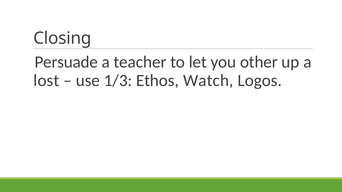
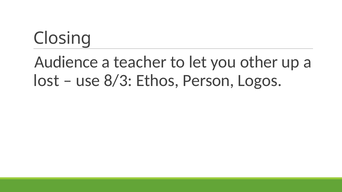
Persuade: Persuade -> Audience
1/3: 1/3 -> 8/3
Watch: Watch -> Person
